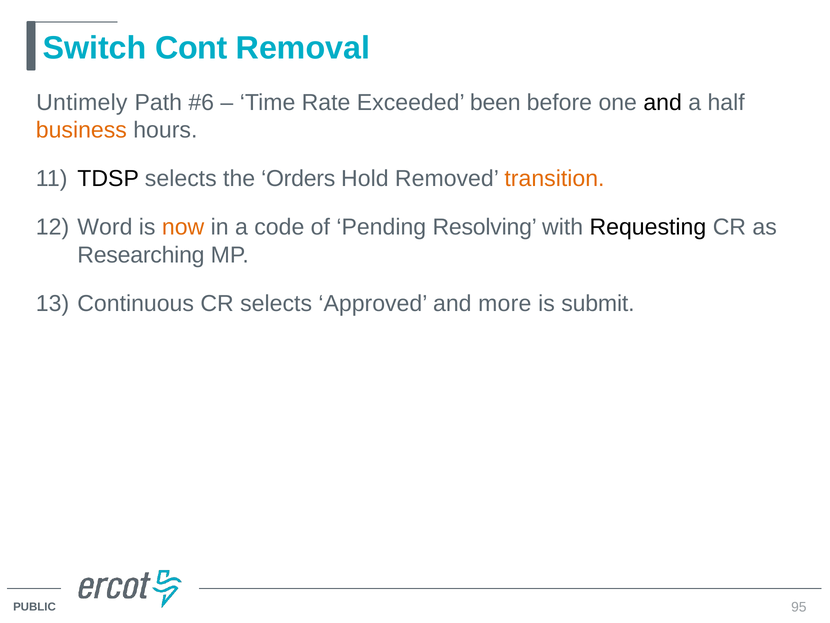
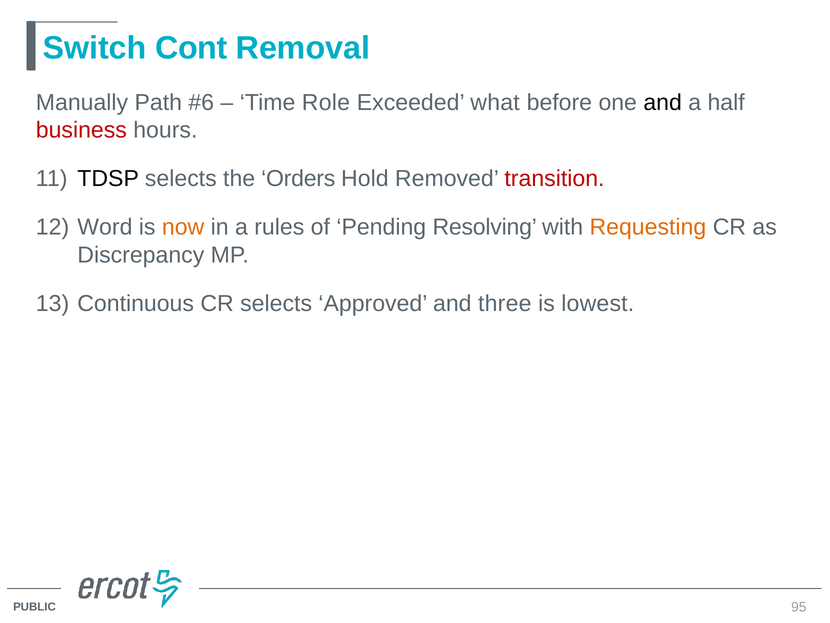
Untimely: Untimely -> Manually
Rate: Rate -> Role
been: been -> what
business colour: orange -> red
transition colour: orange -> red
code: code -> rules
Requesting colour: black -> orange
Researching: Researching -> Discrepancy
more: more -> three
submit: submit -> lowest
